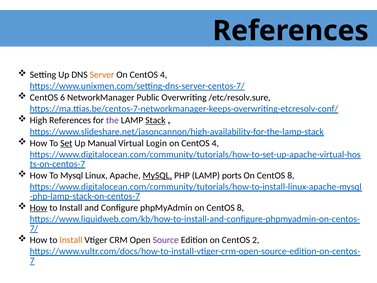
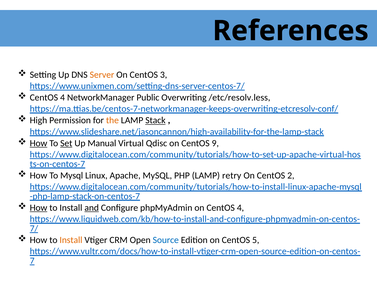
4 at (164, 75): 4 -> 3
6 at (63, 97): 6 -> 4
/etc/resolv.sure: /etc/resolv.sure -> /etc/resolv.less
High References: References -> Permission
the colour: purple -> orange
How at (39, 143) underline: none -> present
Login: Login -> Qdisc
4 at (215, 143): 4 -> 9
MySQL at (157, 175) underline: present -> none
ports: ports -> retry
8 at (291, 175): 8 -> 2
and underline: none -> present
phpMyAdmin on CentOS 8: 8 -> 4
Source colour: purple -> blue
2: 2 -> 5
